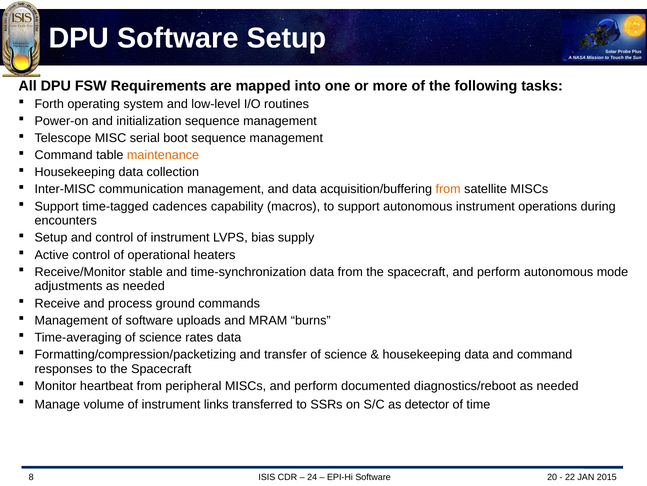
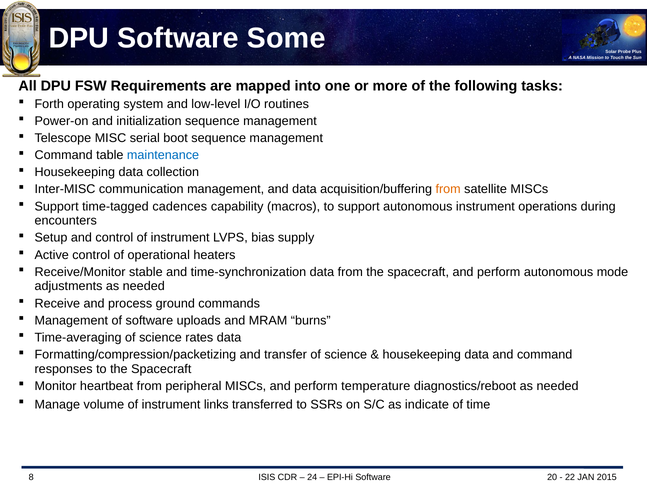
Software Setup: Setup -> Some
maintenance colour: orange -> blue
documented: documented -> temperature
detector: detector -> indicate
